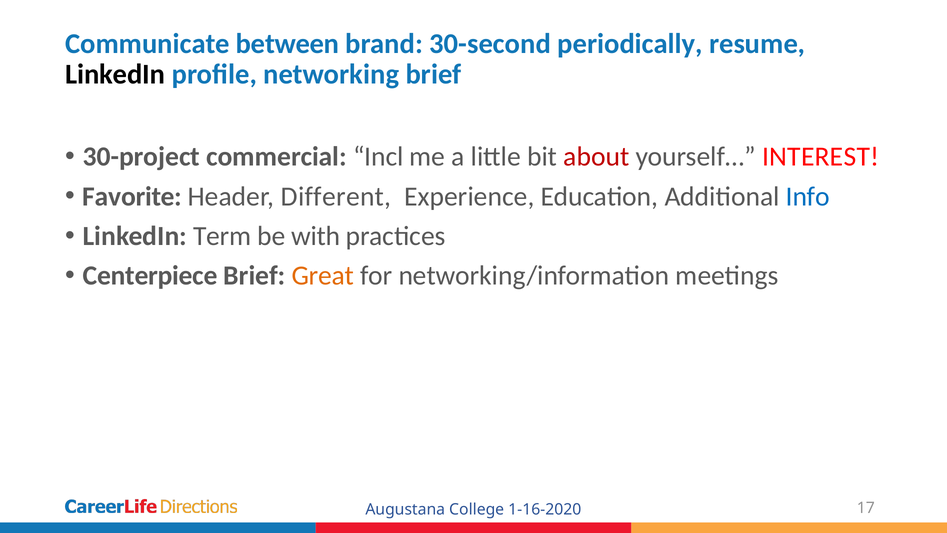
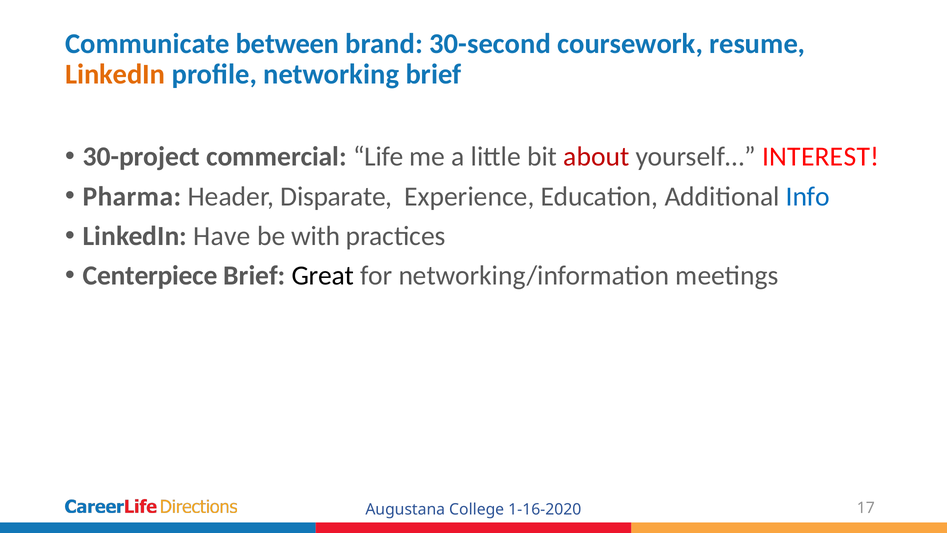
periodically: periodically -> coursework
LinkedIn at (115, 75) colour: black -> orange
Incl: Incl -> Life
Favorite: Favorite -> Pharma
Different: Different -> Disparate
Term: Term -> Have
Great colour: orange -> black
